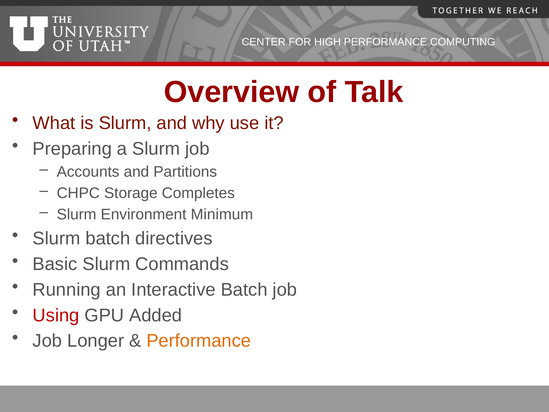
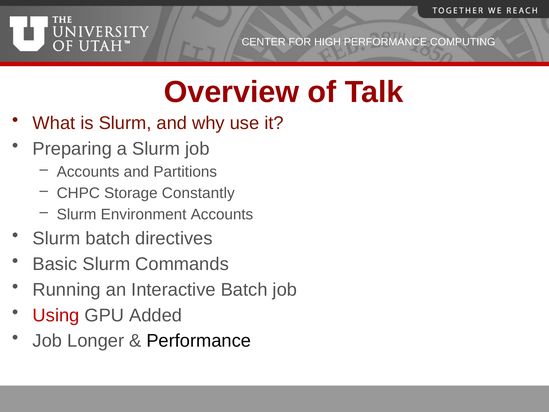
Completes: Completes -> Constantly
Environment Minimum: Minimum -> Accounts
Performance at (199, 341) colour: orange -> black
